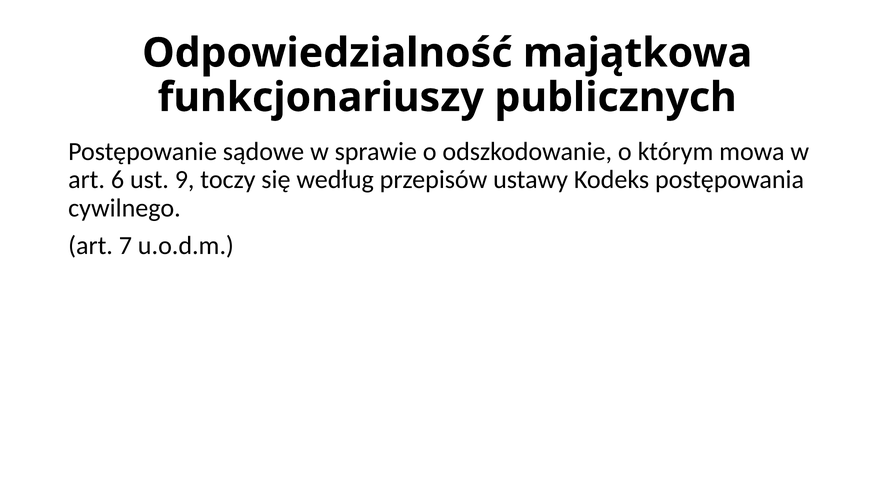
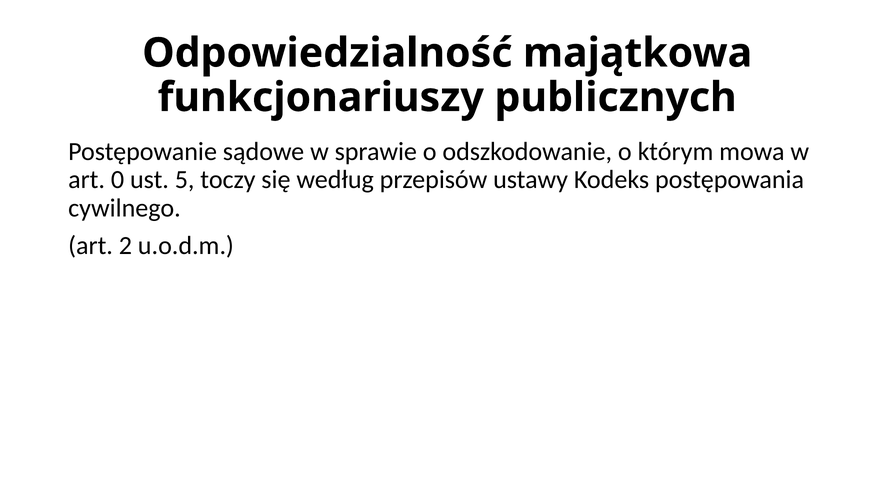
6: 6 -> 0
9: 9 -> 5
7: 7 -> 2
